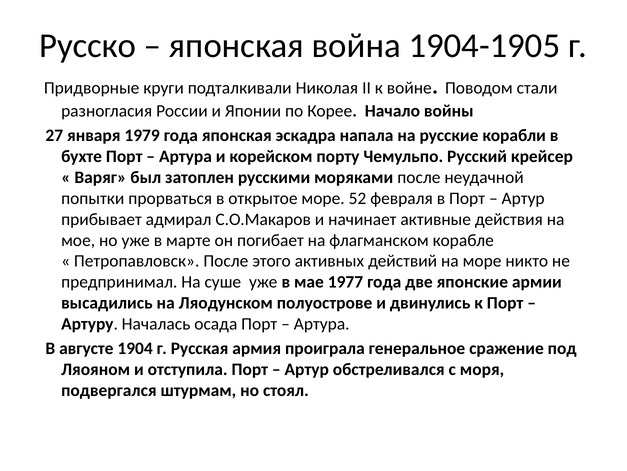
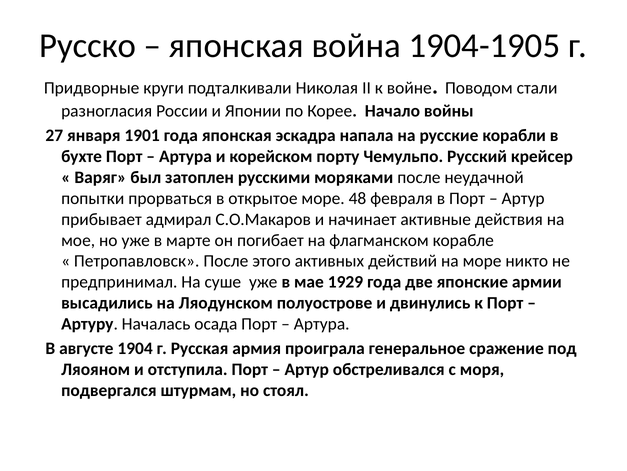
1979: 1979 -> 1901
52: 52 -> 48
1977: 1977 -> 1929
